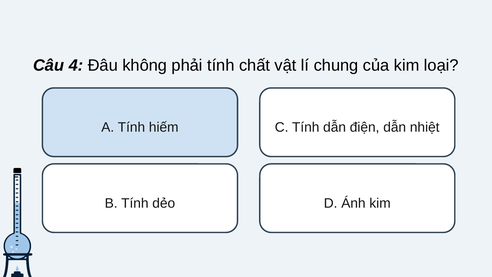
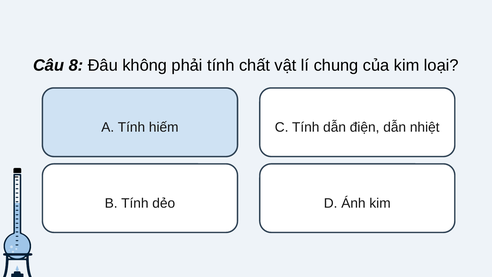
4: 4 -> 8
